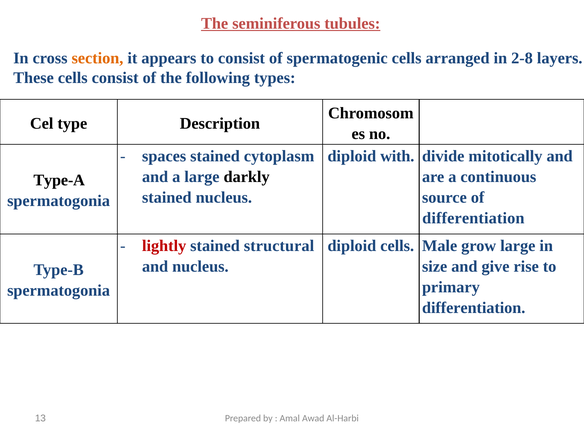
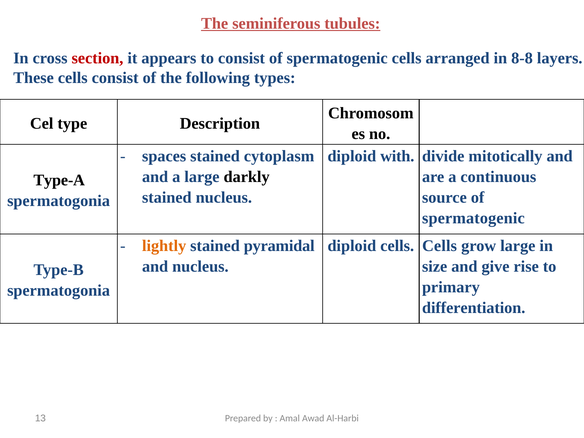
section colour: orange -> red
2-8: 2-8 -> 8-8
differentiation at (473, 218): differentiation -> spermatogenic
lightly colour: red -> orange
structural: structural -> pyramidal
cells Male: Male -> Cells
